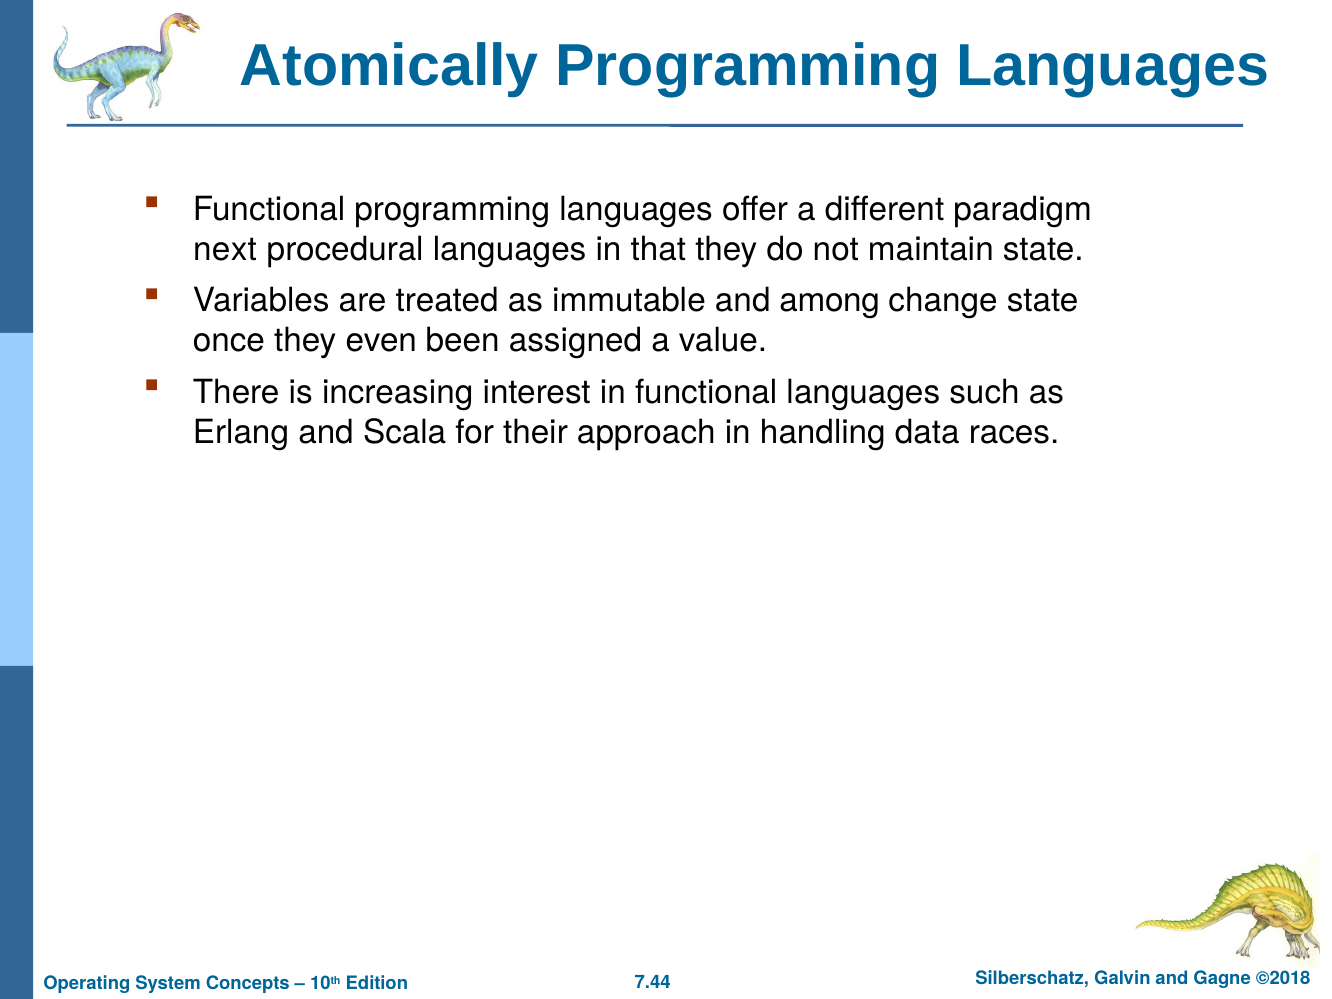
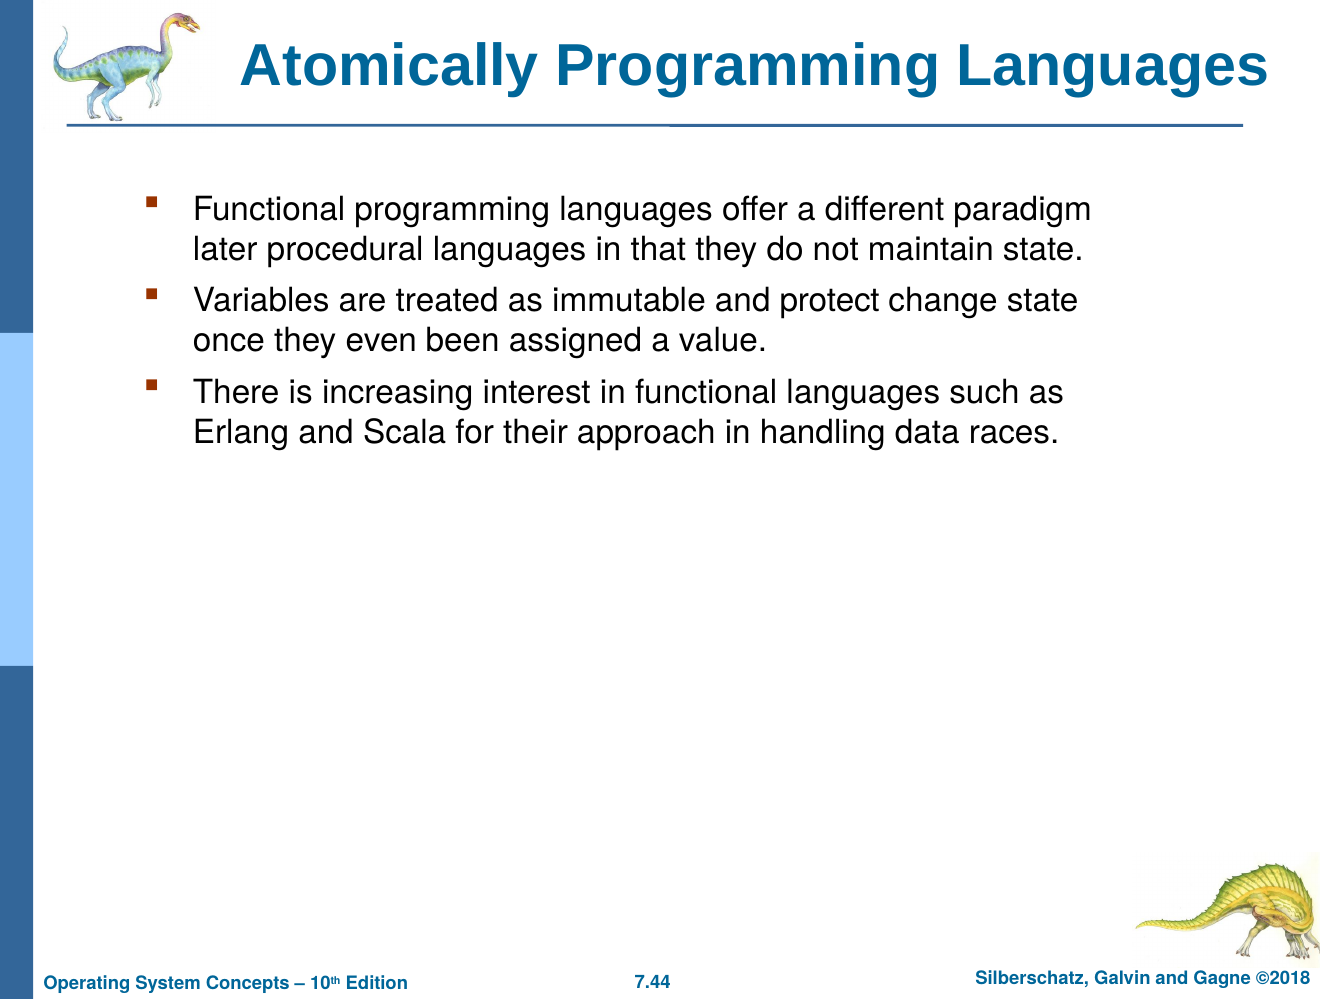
next: next -> later
among: among -> protect
